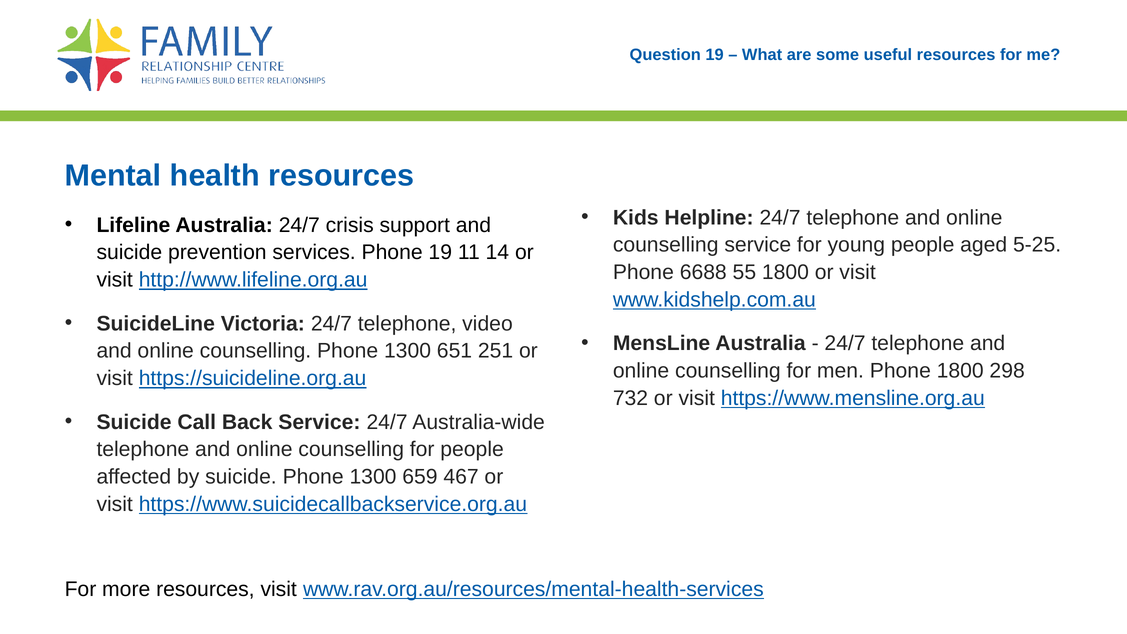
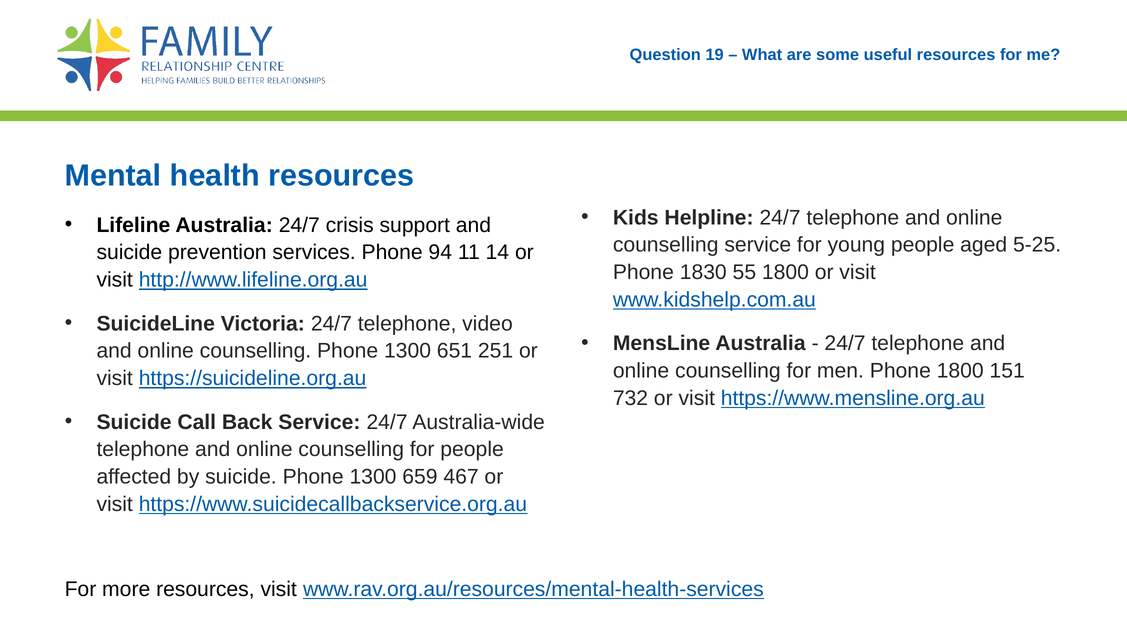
Phone 19: 19 -> 94
6688: 6688 -> 1830
298: 298 -> 151
